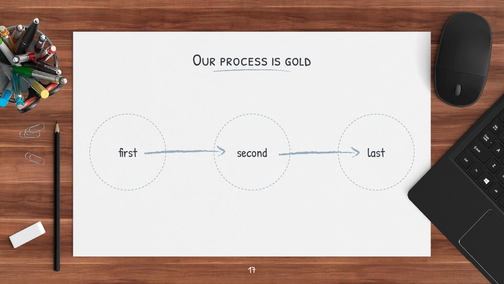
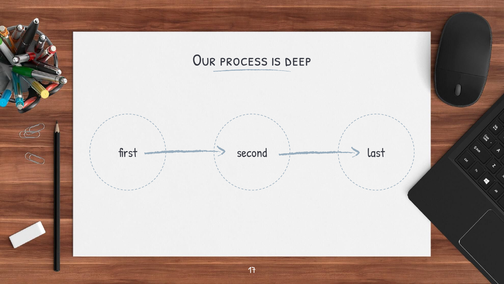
gold: gold -> deep
